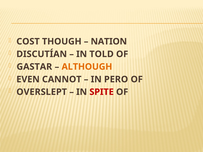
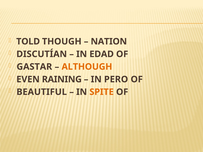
COST: COST -> TOLD
TOLD: TOLD -> EDAD
CANNOT: CANNOT -> RAINING
OVERSLEPT: OVERSLEPT -> BEAUTIFUL
SPITE colour: red -> orange
